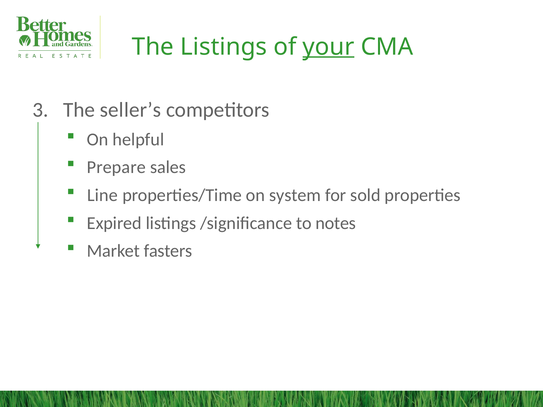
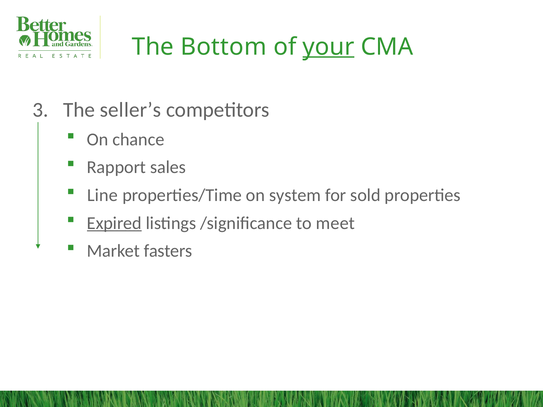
The Listings: Listings -> Bottom
helpful: helpful -> chance
Prepare: Prepare -> Rapport
Expired underline: none -> present
notes: notes -> meet
